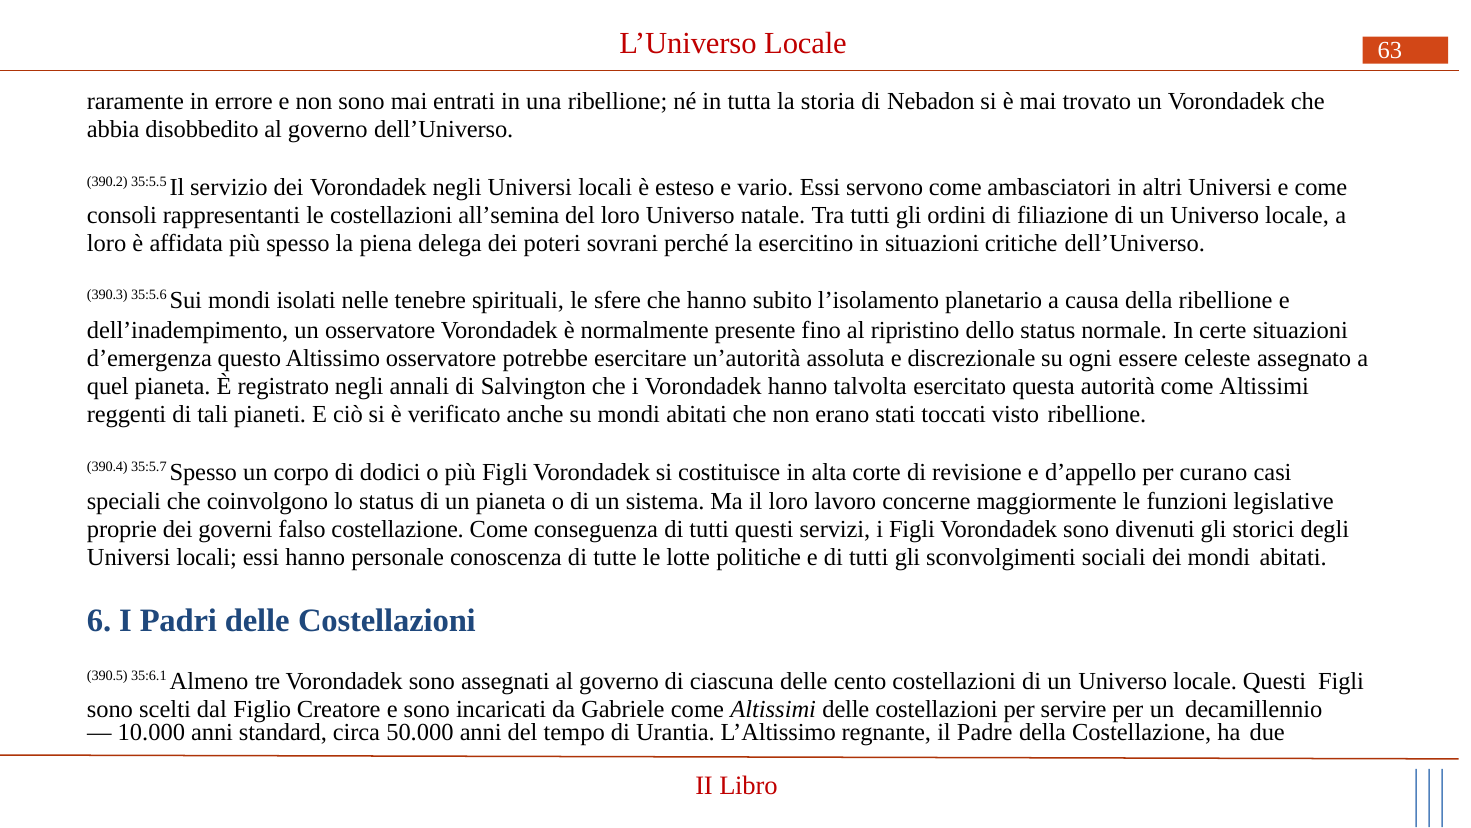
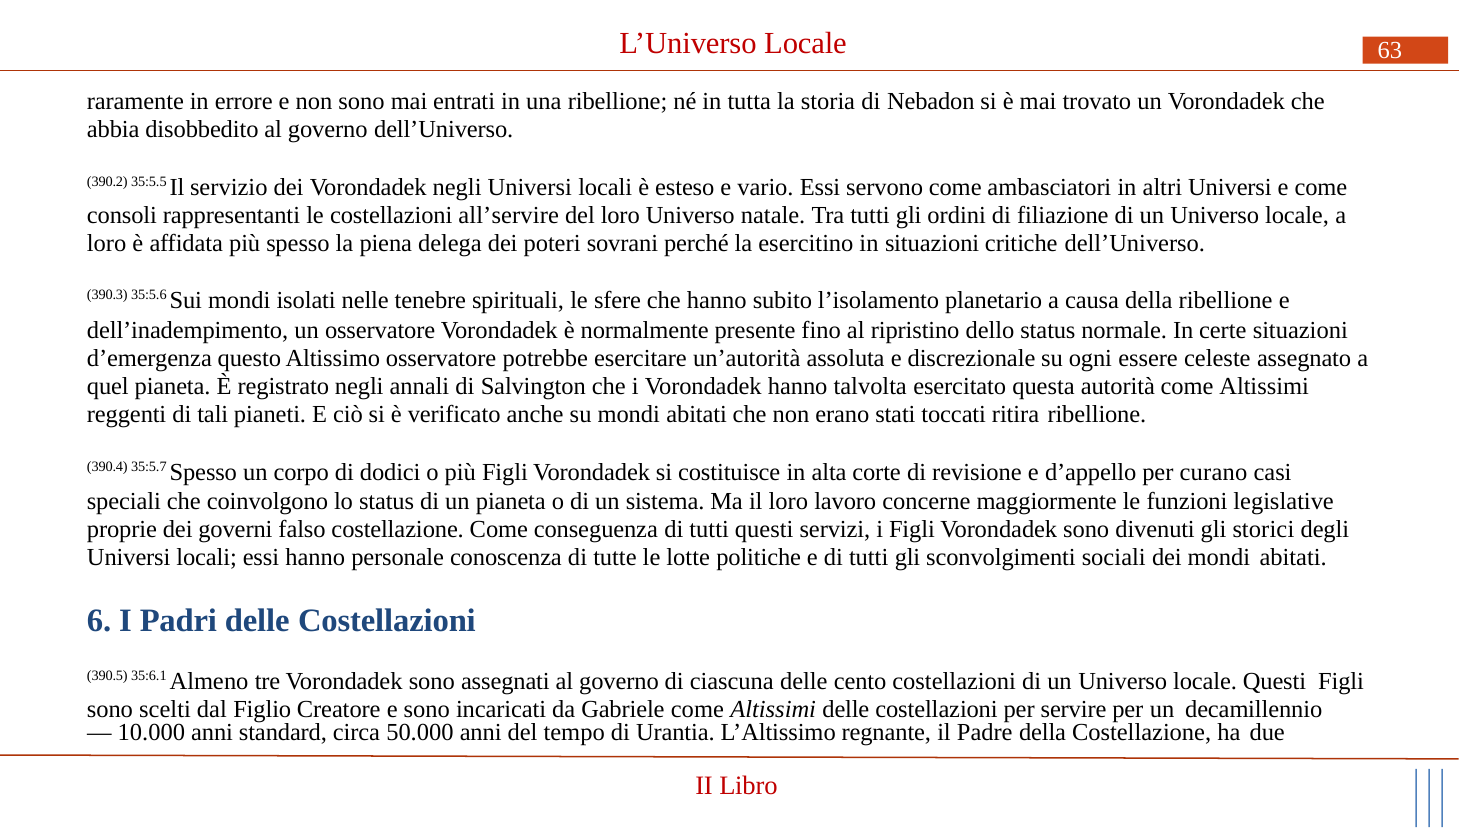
all’semina: all’semina -> all’servire
visto: visto -> ritira
